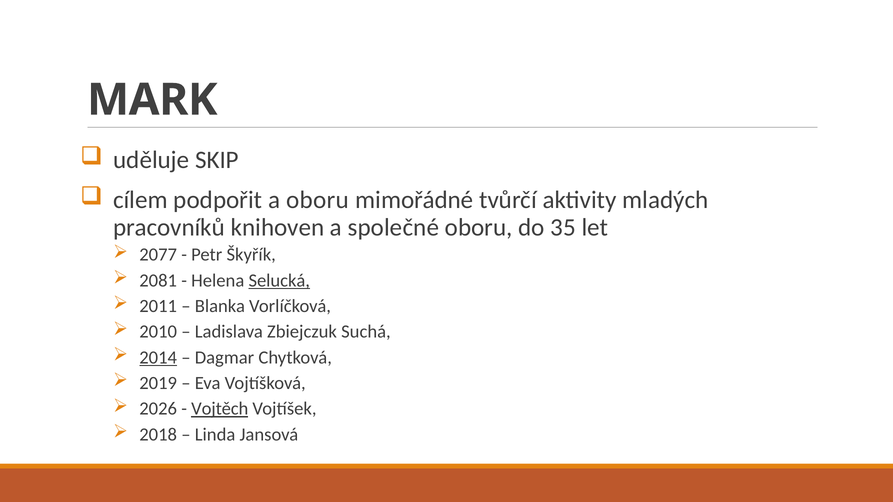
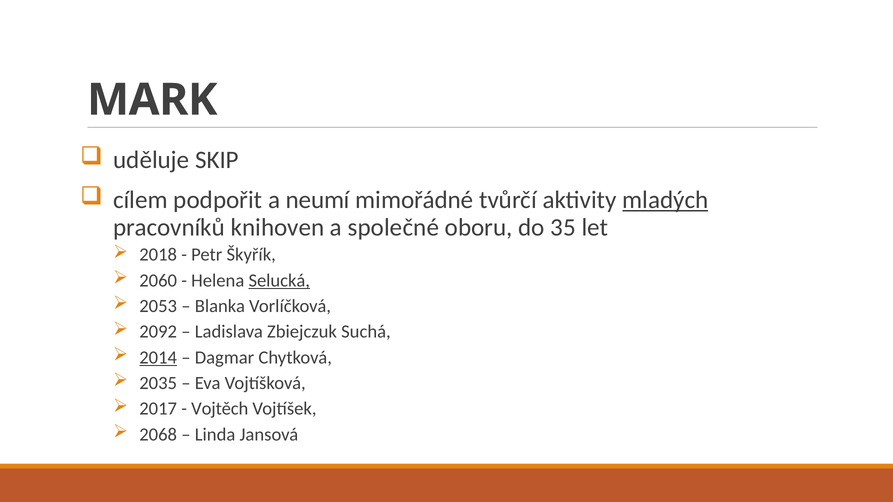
a oboru: oboru -> neumí
mladých underline: none -> present
2077: 2077 -> 2018
2081: 2081 -> 2060
2011: 2011 -> 2053
2010: 2010 -> 2092
2019: 2019 -> 2035
2026: 2026 -> 2017
Vojtěch underline: present -> none
2018: 2018 -> 2068
